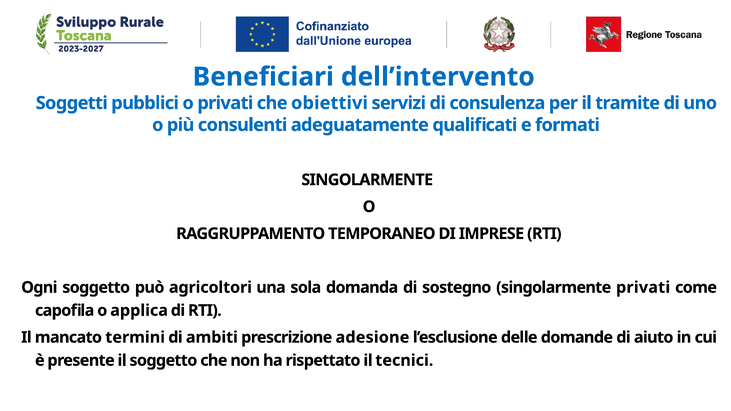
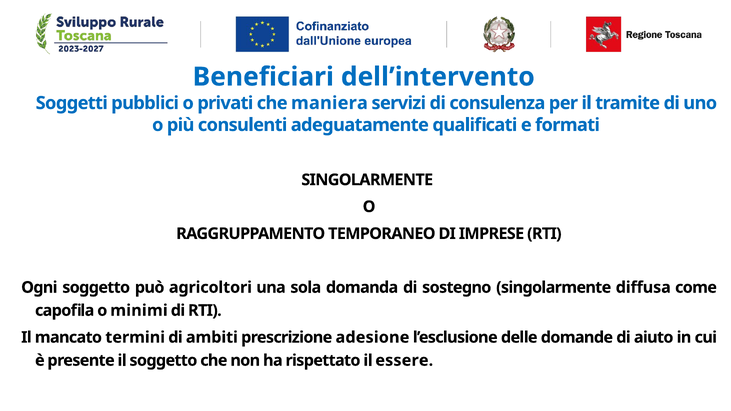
obiettivi: obiettivi -> maniera
singolarmente privati: privati -> diffusa
applica: applica -> minimi
tecnici: tecnici -> essere
